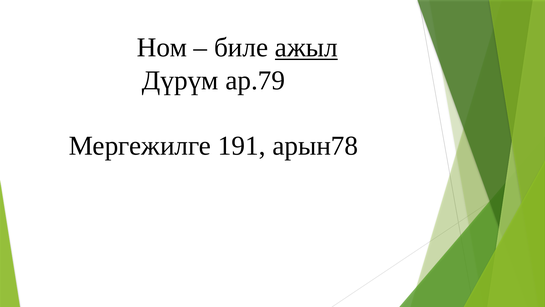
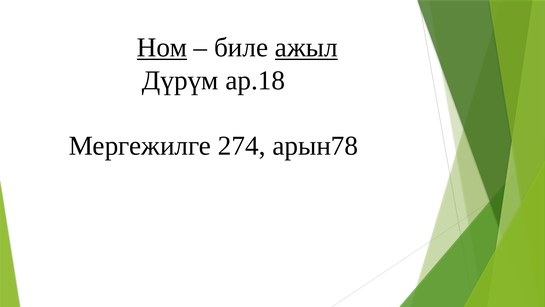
Ном underline: none -> present
ар.79: ар.79 -> ар.18
191: 191 -> 274
